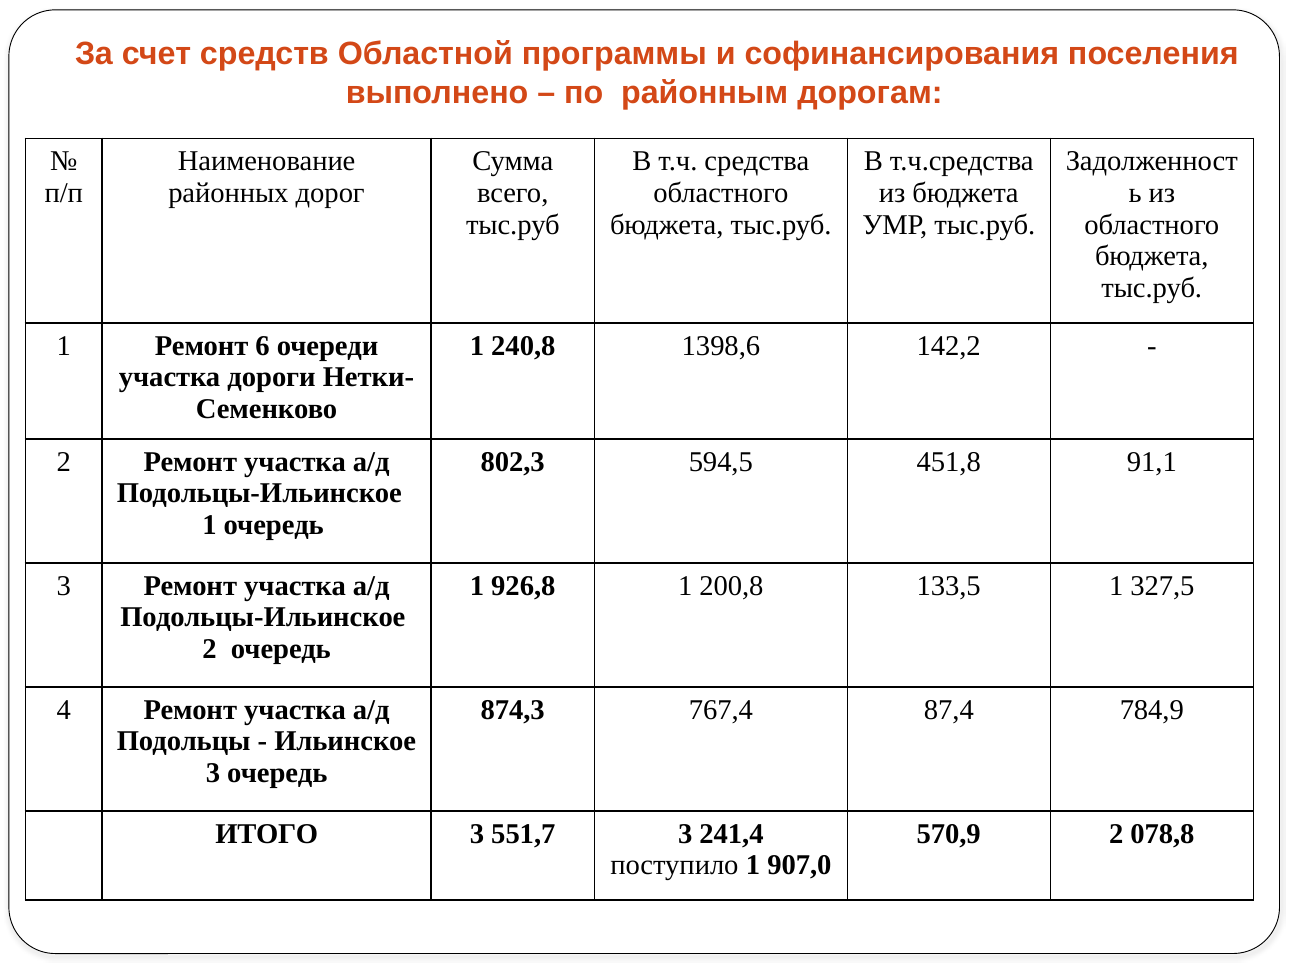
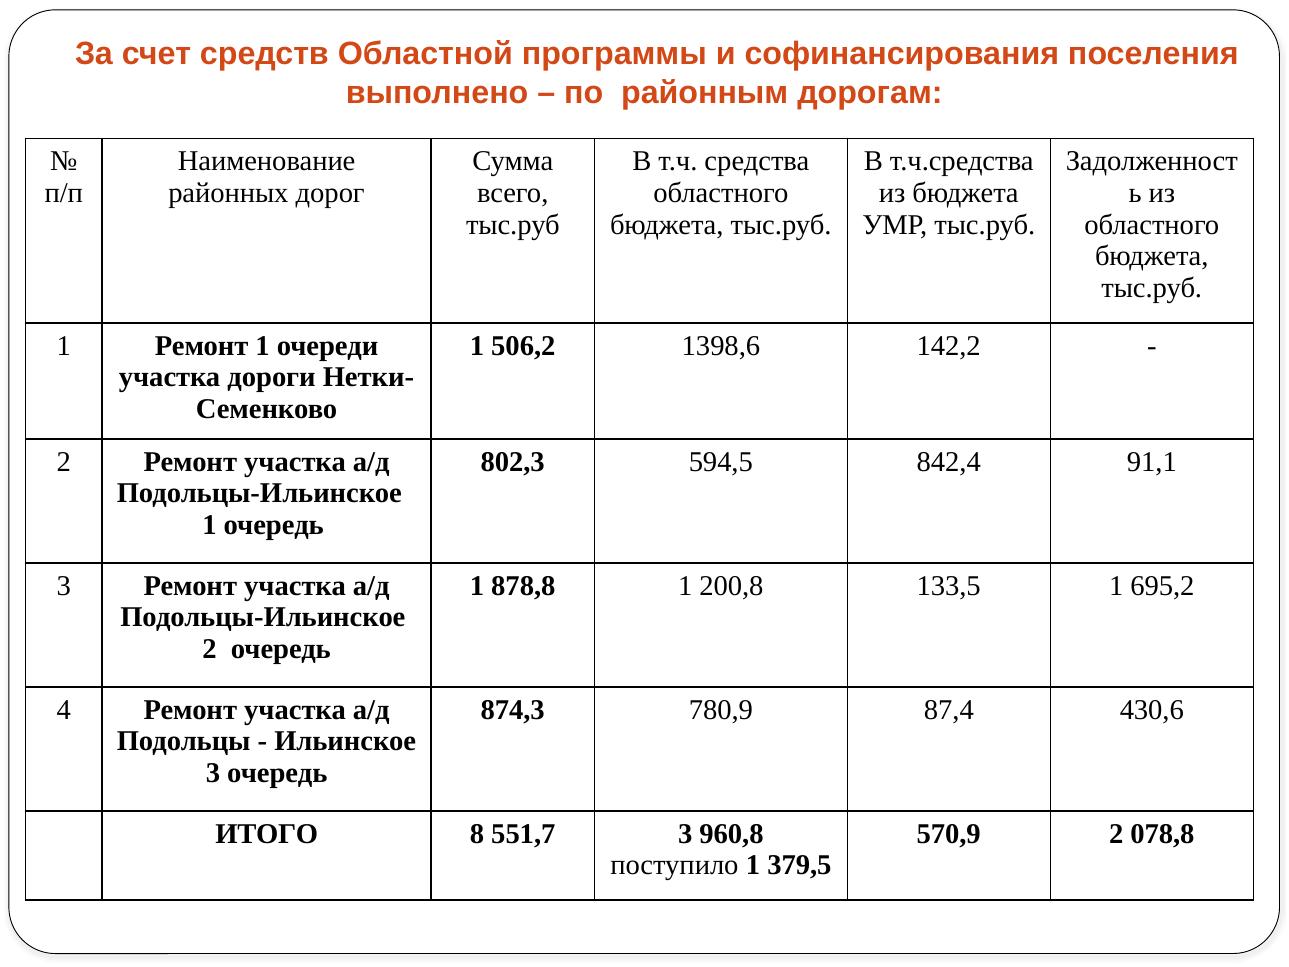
Ремонт 6: 6 -> 1
240,8: 240,8 -> 506,2
451,8: 451,8 -> 842,4
926,8: 926,8 -> 878,8
327,5: 327,5 -> 695,2
767,4: 767,4 -> 780,9
784,9: 784,9 -> 430,6
ИТОГО 3: 3 -> 8
241,4: 241,4 -> 960,8
907,0: 907,0 -> 379,5
